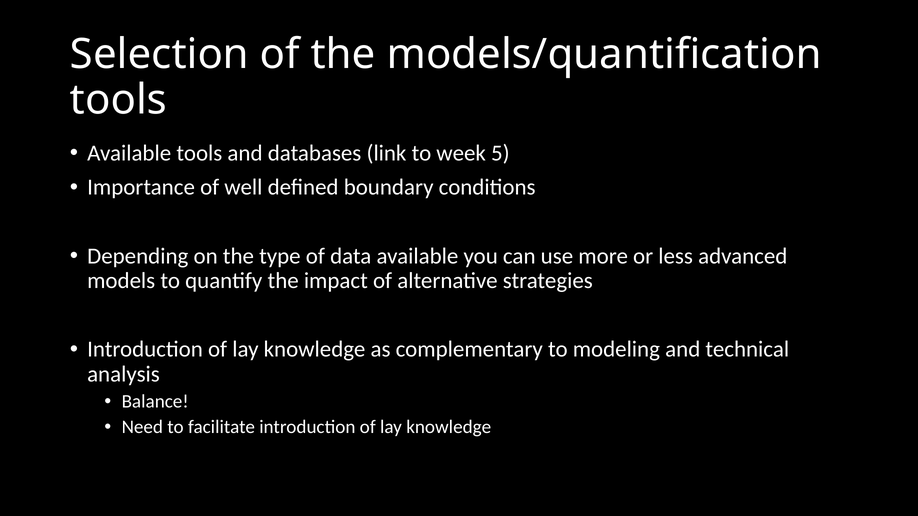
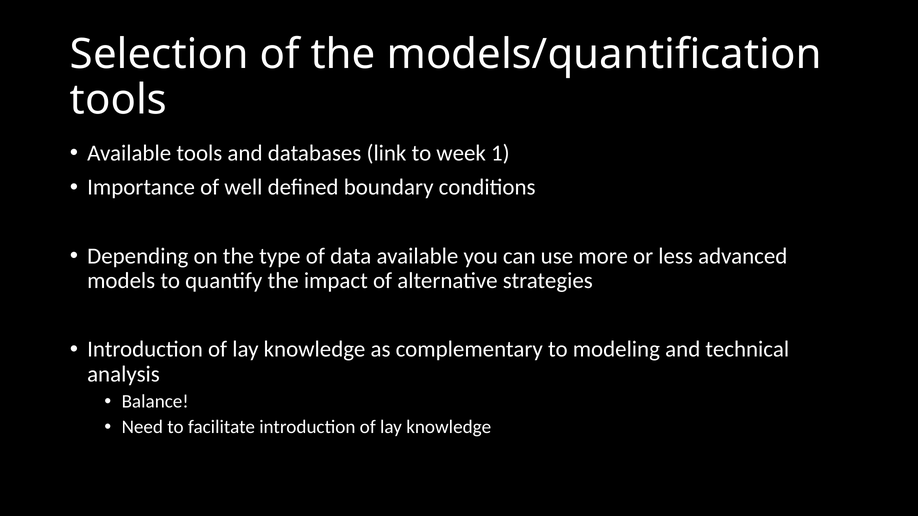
5: 5 -> 1
